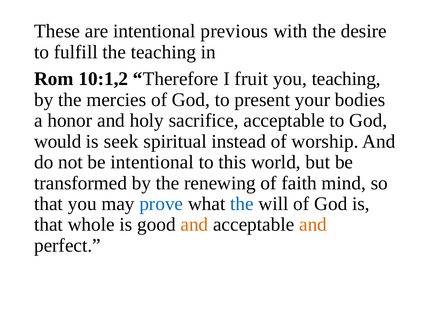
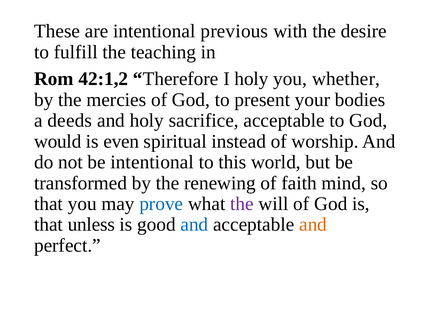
10:1,2: 10:1,2 -> 42:1,2
I fruit: fruit -> holy
you teaching: teaching -> whether
honor: honor -> deeds
seek: seek -> even
the at (242, 204) colour: blue -> purple
whole: whole -> unless
and at (194, 224) colour: orange -> blue
